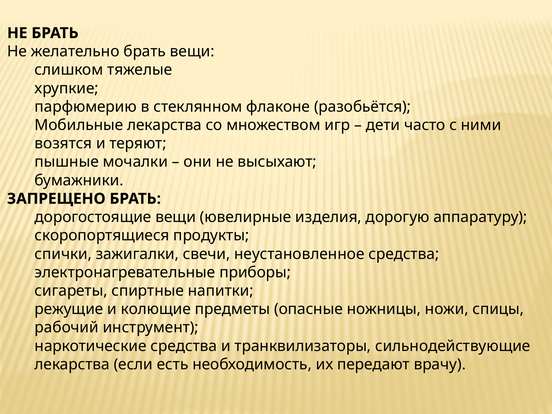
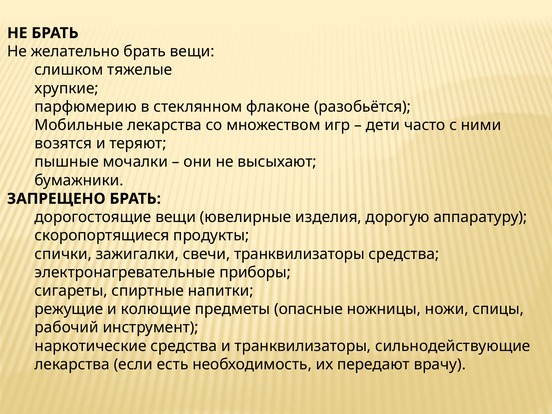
свечи неустановленное: неустановленное -> транквилизаторы
